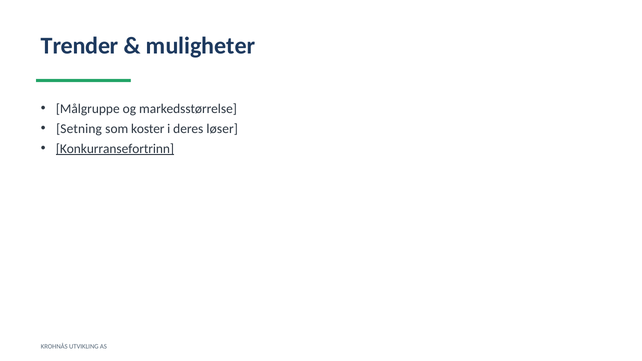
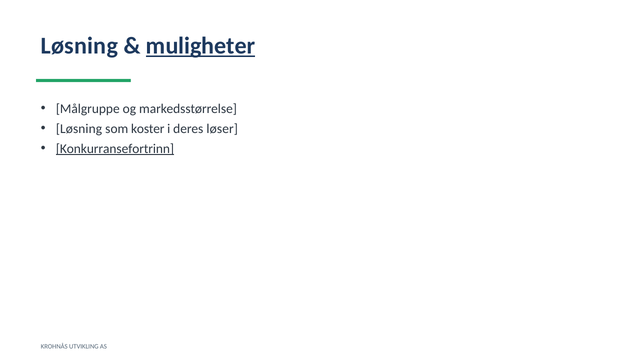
Trender at (80, 46): Trender -> Løsning
muligheter underline: none -> present
Setning at (79, 129): Setning -> Løsning
